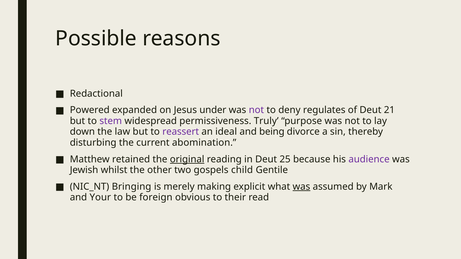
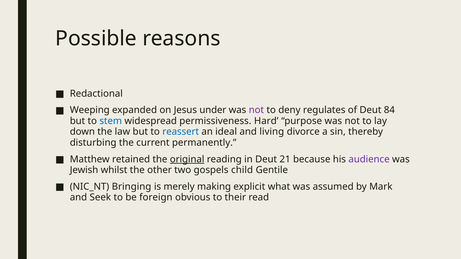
Powered: Powered -> Weeping
21: 21 -> 84
stem colour: purple -> blue
Truly: Truly -> Hard
reassert colour: purple -> blue
being: being -> living
abomination: abomination -> permanently
25: 25 -> 21
was at (301, 187) underline: present -> none
Your: Your -> Seek
